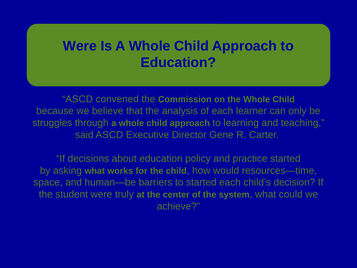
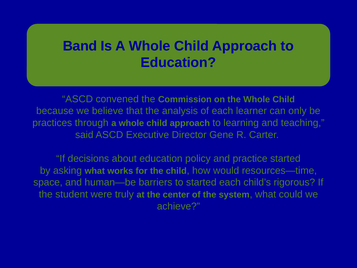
Were at (80, 46): Were -> Band
struggles: struggles -> practices
decision: decision -> rigorous
